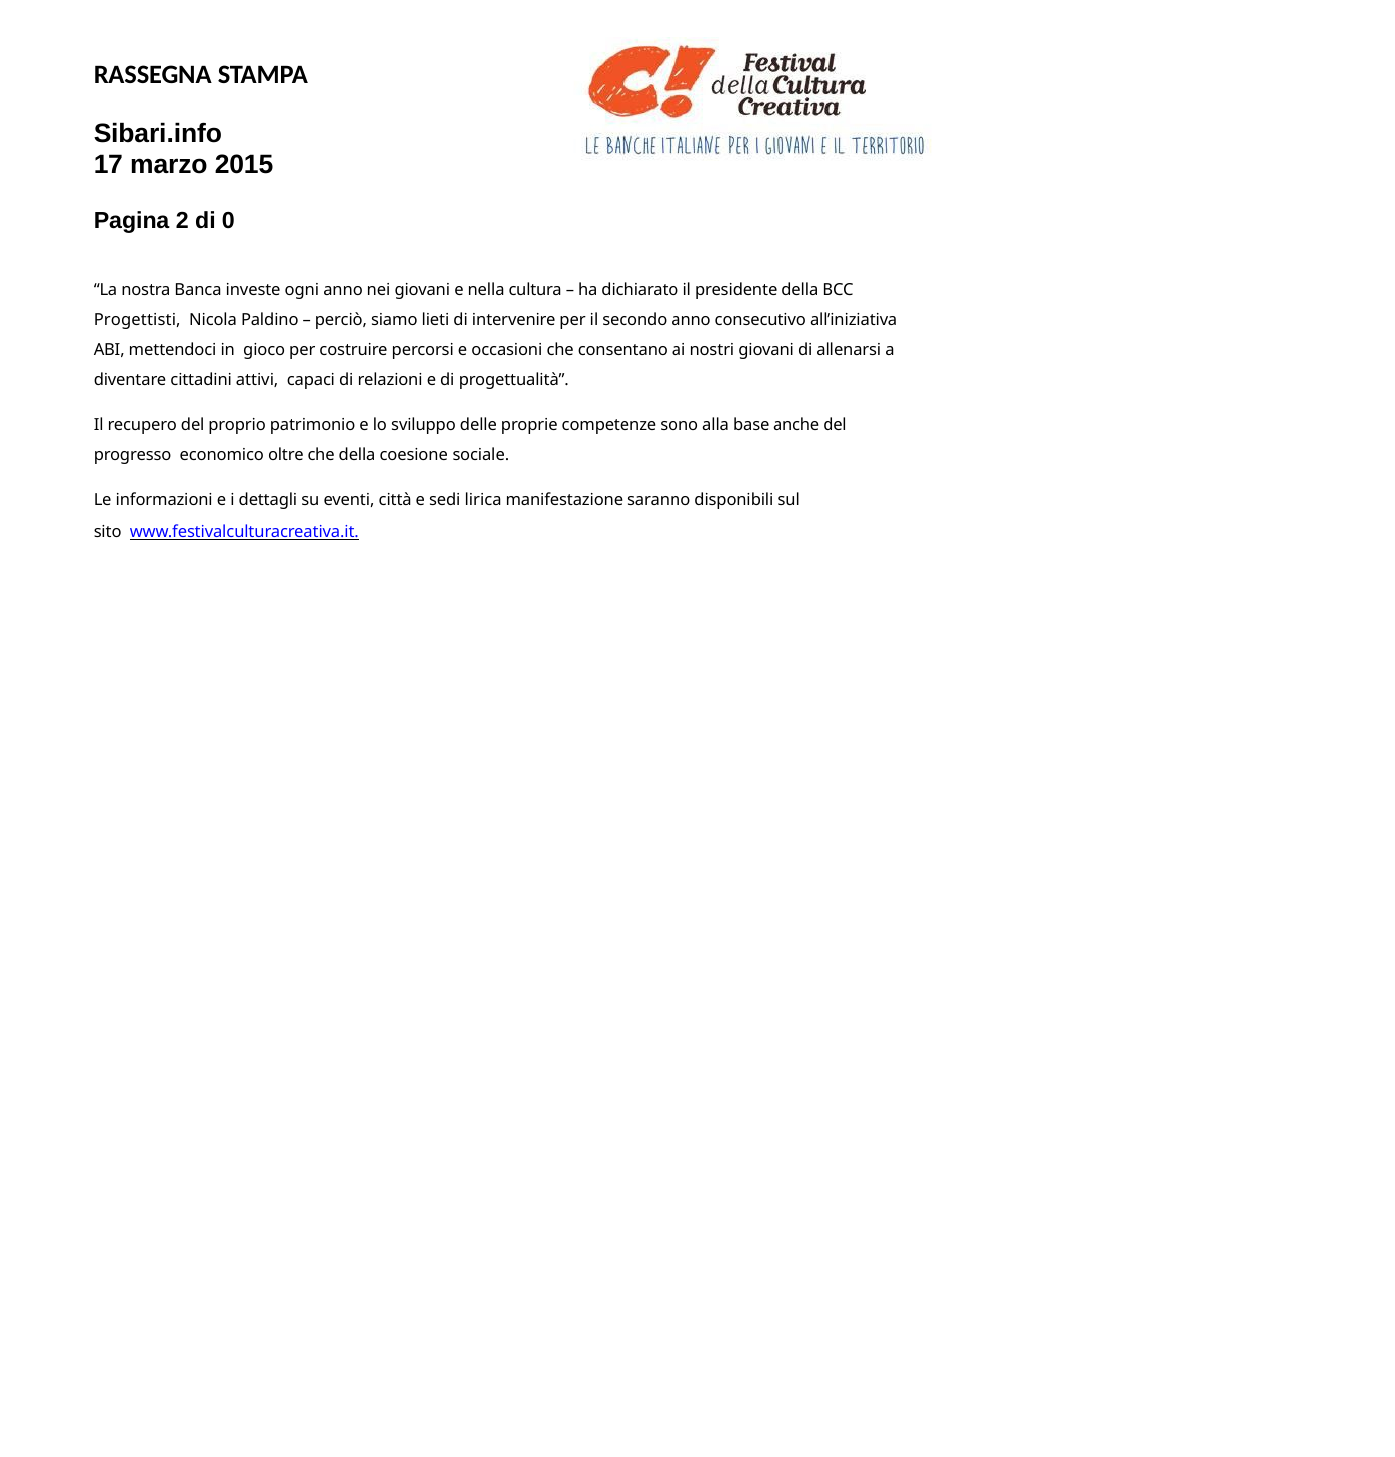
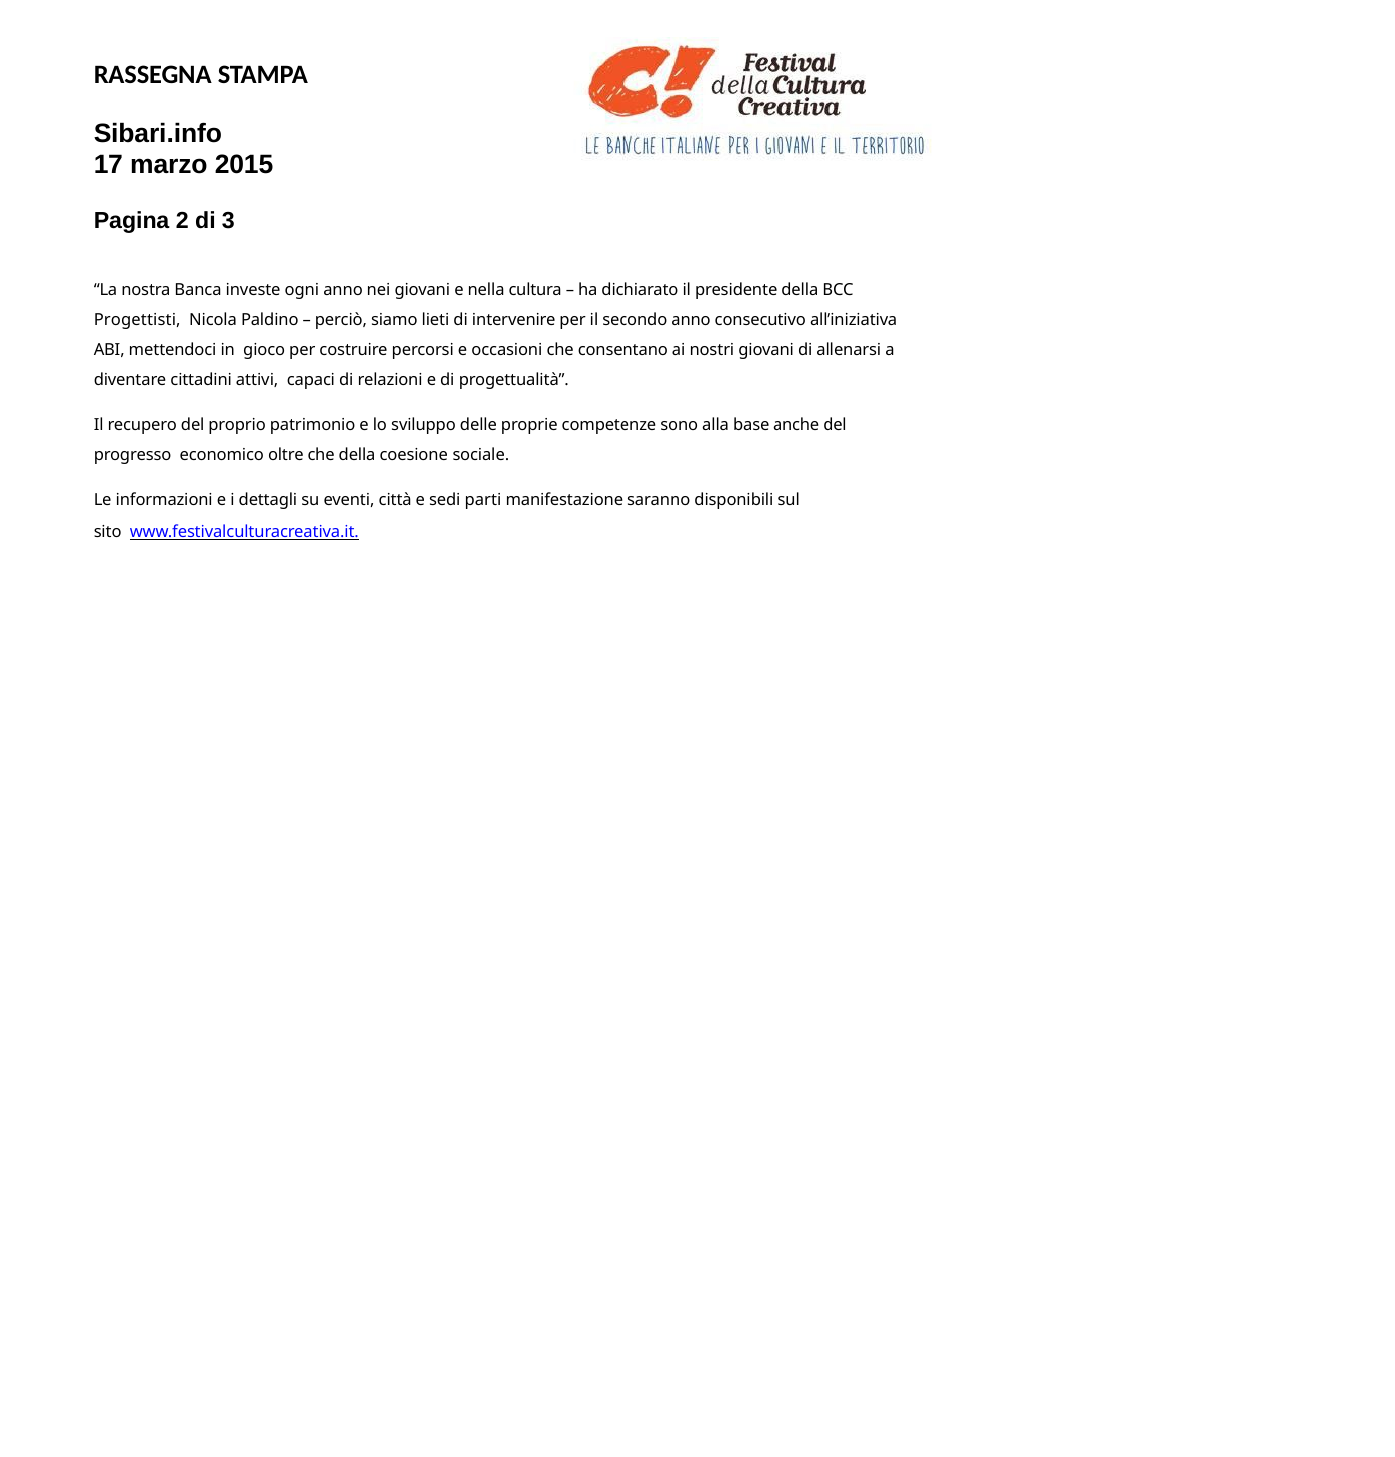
0: 0 -> 3
lirica: lirica -> parti
